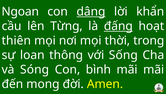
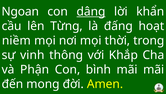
đấng underline: present -> none
thiên: thiên -> niềm
loan: loan -> vinh
Sống: Sống -> Khắp
Sóng: Sóng -> Phận
